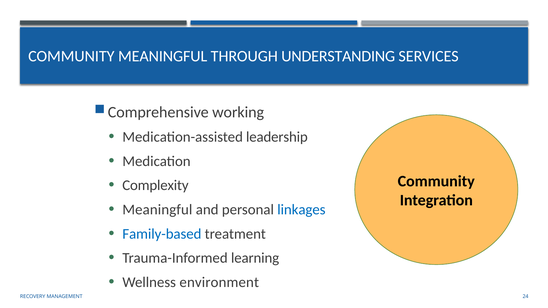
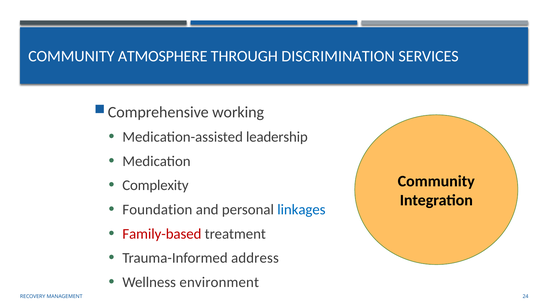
COMMUNITY MEANINGFUL: MEANINGFUL -> ATMOSPHERE
UNDERSTANDING: UNDERSTANDING -> DISCRIMINATION
Meaningful at (157, 210): Meaningful -> Foundation
Family-based colour: blue -> red
learning: learning -> address
